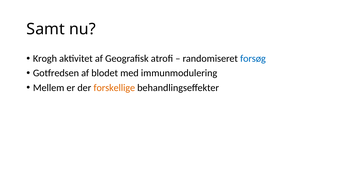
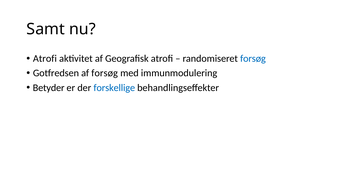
Krogh at (45, 59): Krogh -> Atrofi
af blodet: blodet -> forsøg
Mellem: Mellem -> Betyder
forskellige colour: orange -> blue
